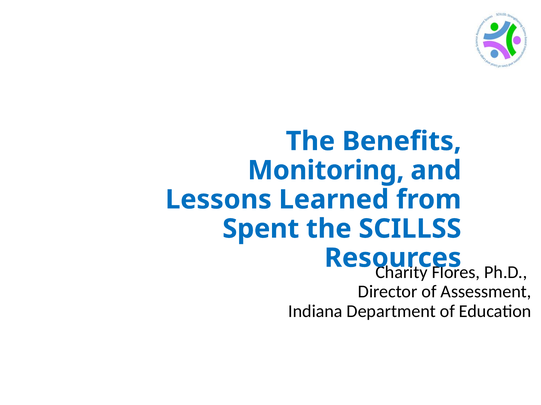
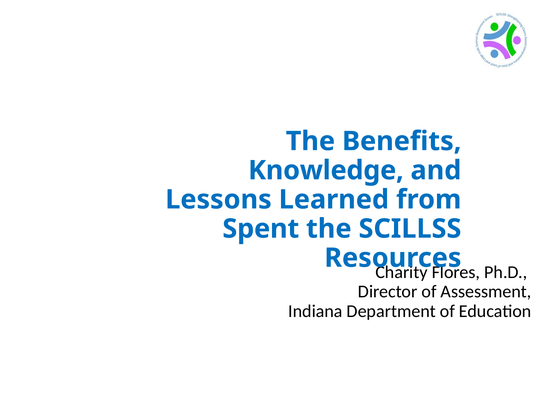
Monitoring: Monitoring -> Knowledge
